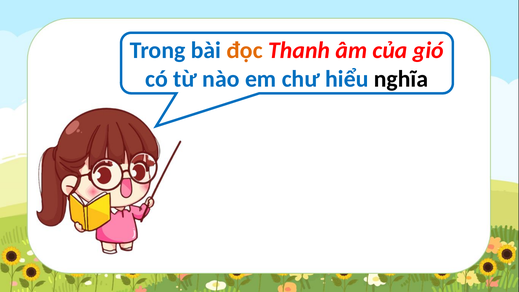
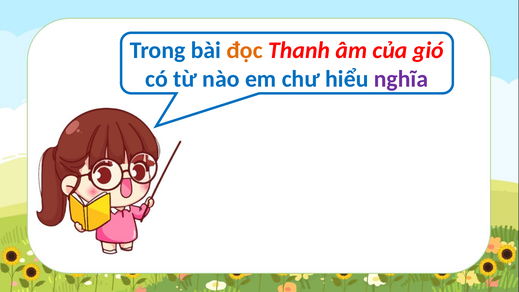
nghĩa colour: black -> purple
